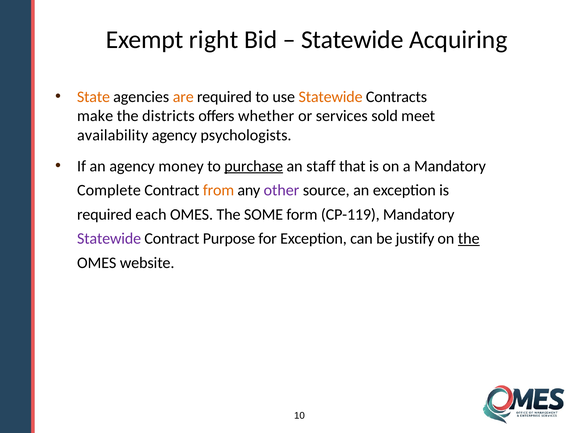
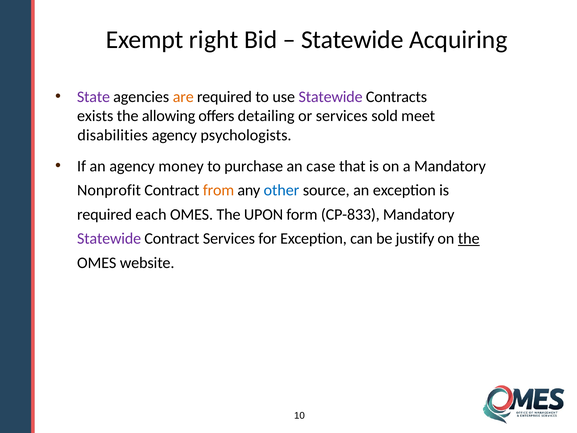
State colour: orange -> purple
Statewide at (331, 97) colour: orange -> purple
make: make -> exists
districts: districts -> allowing
whether: whether -> detailing
availability: availability -> disabilities
purchase underline: present -> none
staff: staff -> case
Complete: Complete -> Nonprofit
other colour: purple -> blue
SOME: SOME -> UPON
CP-119: CP-119 -> CP-833
Contract Purpose: Purpose -> Services
